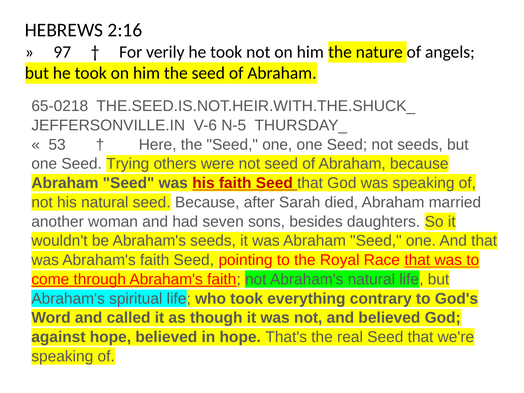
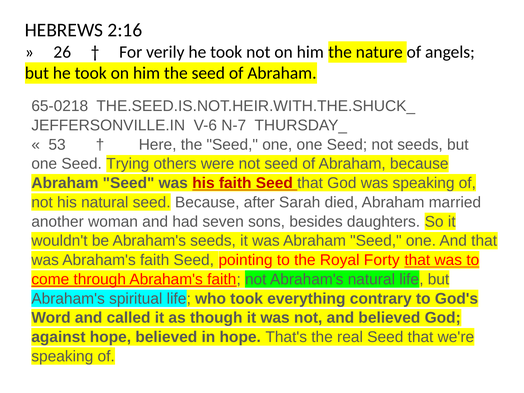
97: 97 -> 26
N-5: N-5 -> N-7
Race: Race -> Forty
